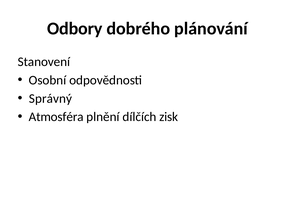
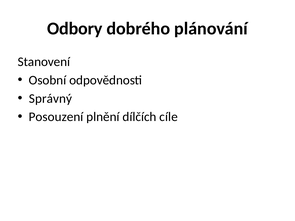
Atmosféra: Atmosféra -> Posouzení
zisk: zisk -> cíle
